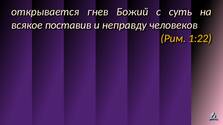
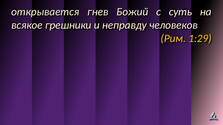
поставив: поставив -> грешники
1:22: 1:22 -> 1:29
